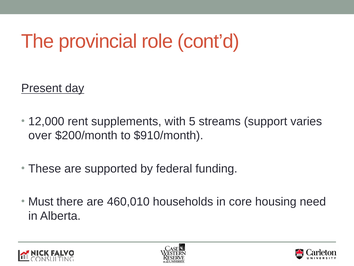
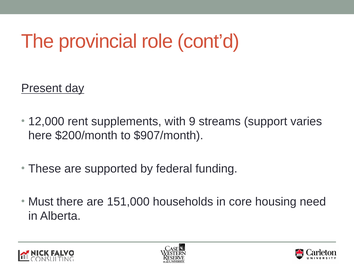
5: 5 -> 9
over: over -> here
$910/month: $910/month -> $907/month
460,010: 460,010 -> 151,000
